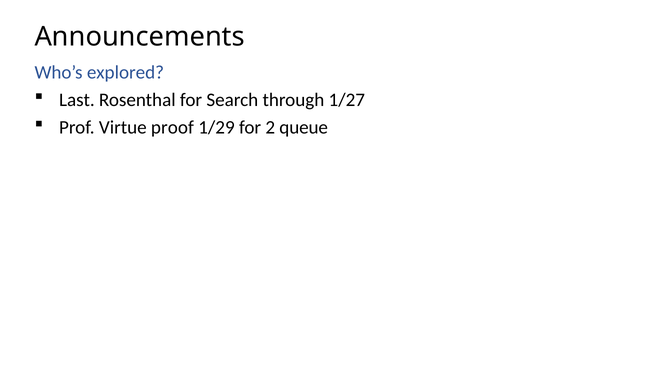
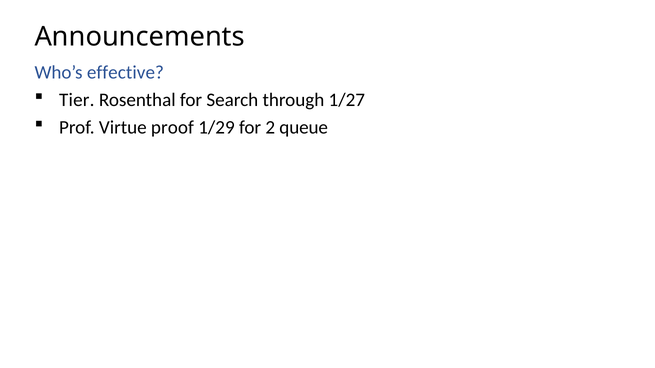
explored: explored -> effective
Last: Last -> Tier
